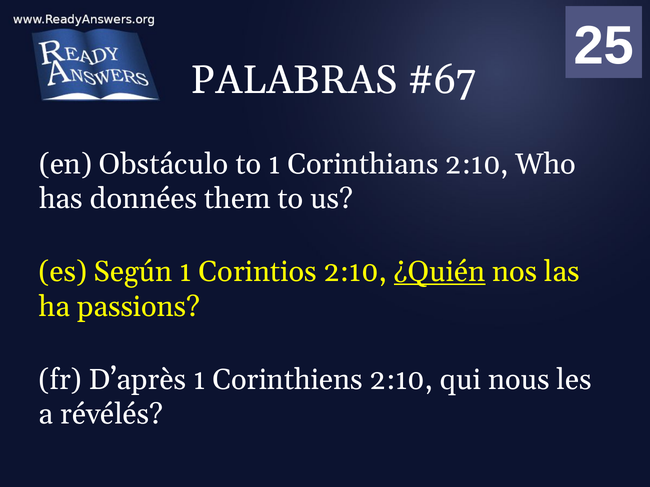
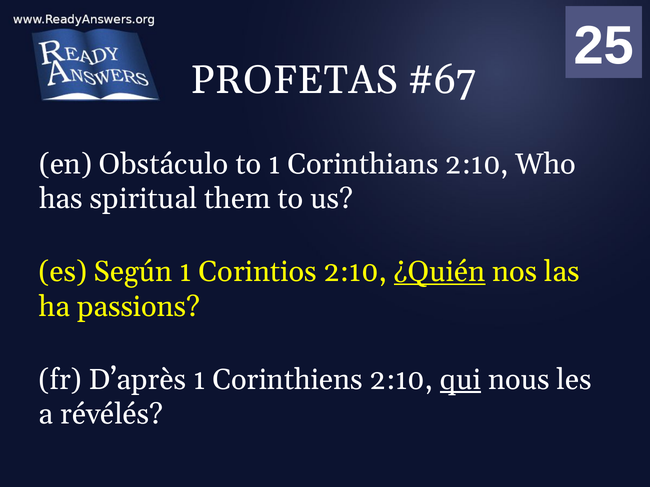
PALABRAS: PALABRAS -> PROFETAS
données: données -> spiritual
qui underline: none -> present
